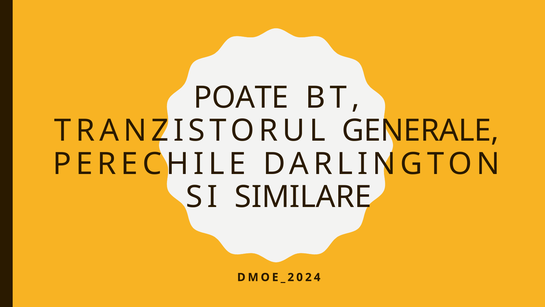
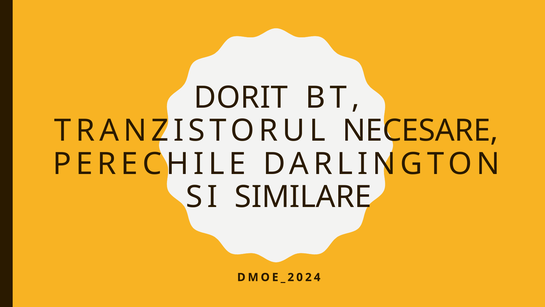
POATE: POATE -> DORIT
GENERALE: GENERALE -> NECESARE
